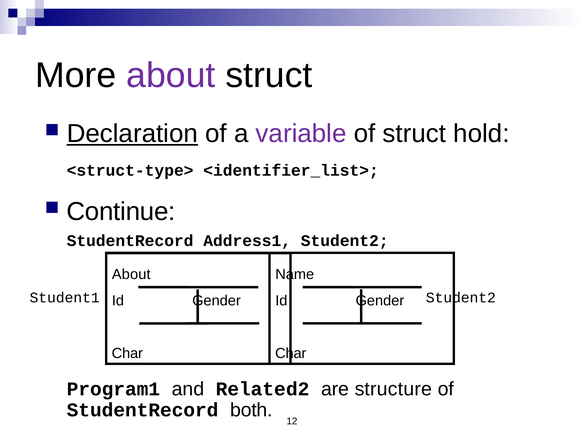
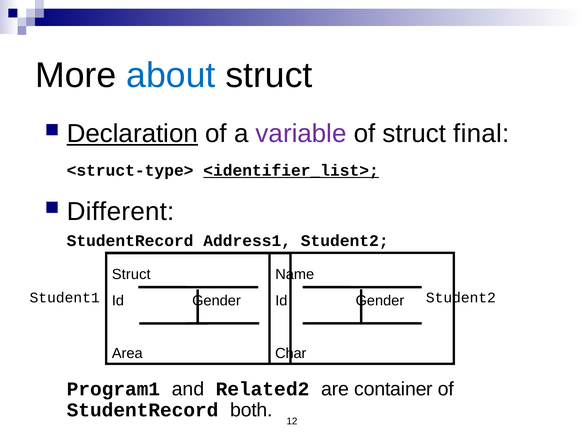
about at (171, 75) colour: purple -> blue
hold: hold -> final
<identifier_list> underline: none -> present
Continue: Continue -> Different
About at (131, 274): About -> Struct
Char at (127, 353): Char -> Area
structure: structure -> container
